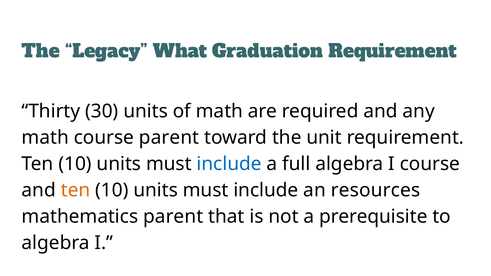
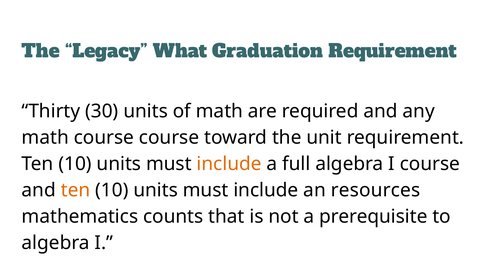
course parent: parent -> course
include at (229, 164) colour: blue -> orange
mathematics parent: parent -> counts
